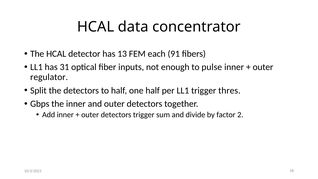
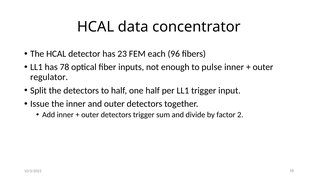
13: 13 -> 23
91: 91 -> 96
31: 31 -> 78
thres: thres -> input
Gbps: Gbps -> Issue
